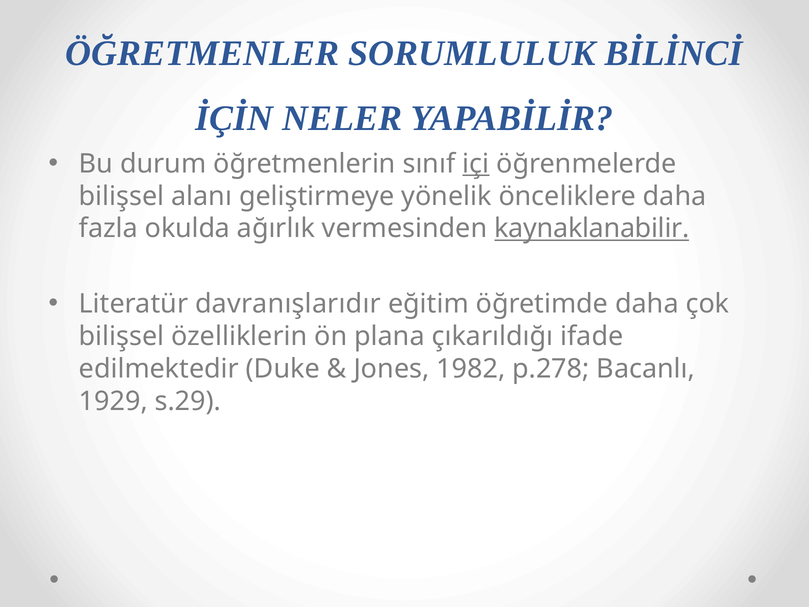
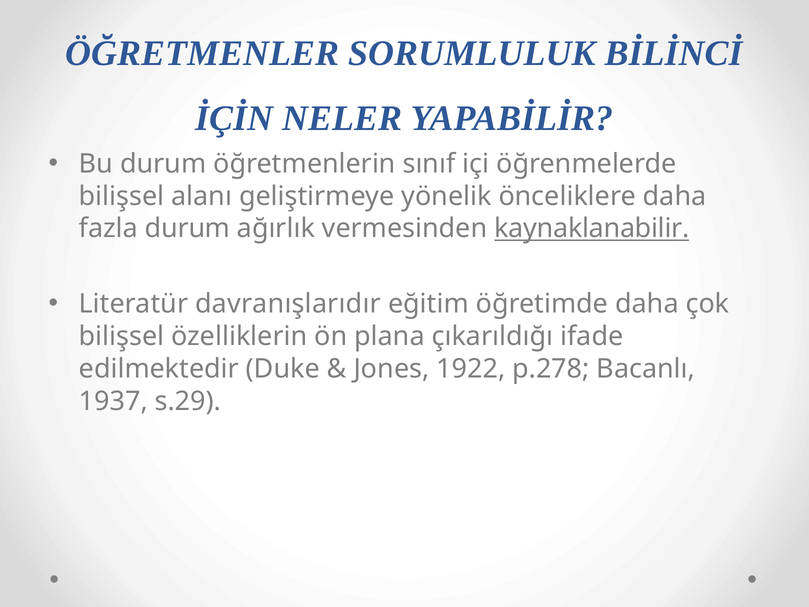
içi underline: present -> none
fazla okulda: okulda -> durum
1982: 1982 -> 1922
1929: 1929 -> 1937
